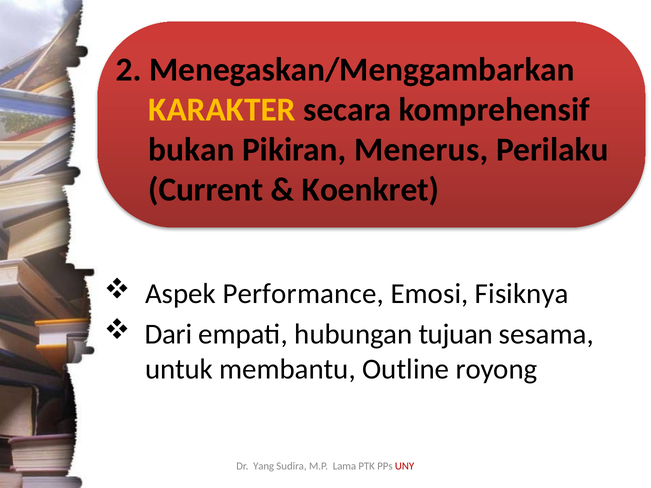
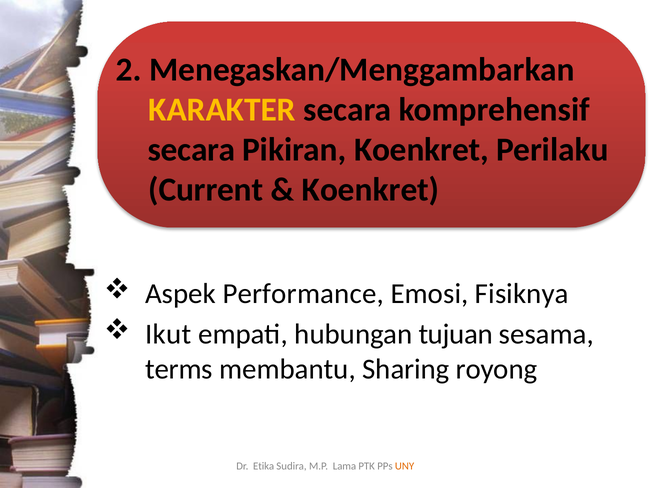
bukan at (191, 150): bukan -> secara
Pikiran Menerus: Menerus -> Koenkret
Dari: Dari -> Ikut
untuk: untuk -> terms
Outline: Outline -> Sharing
Yang: Yang -> Etika
UNY colour: red -> orange
